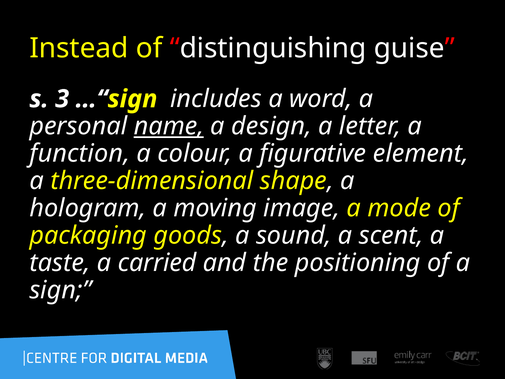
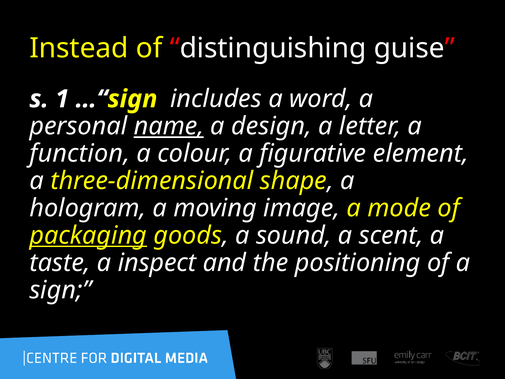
3: 3 -> 1
packaging underline: none -> present
carried: carried -> inspect
